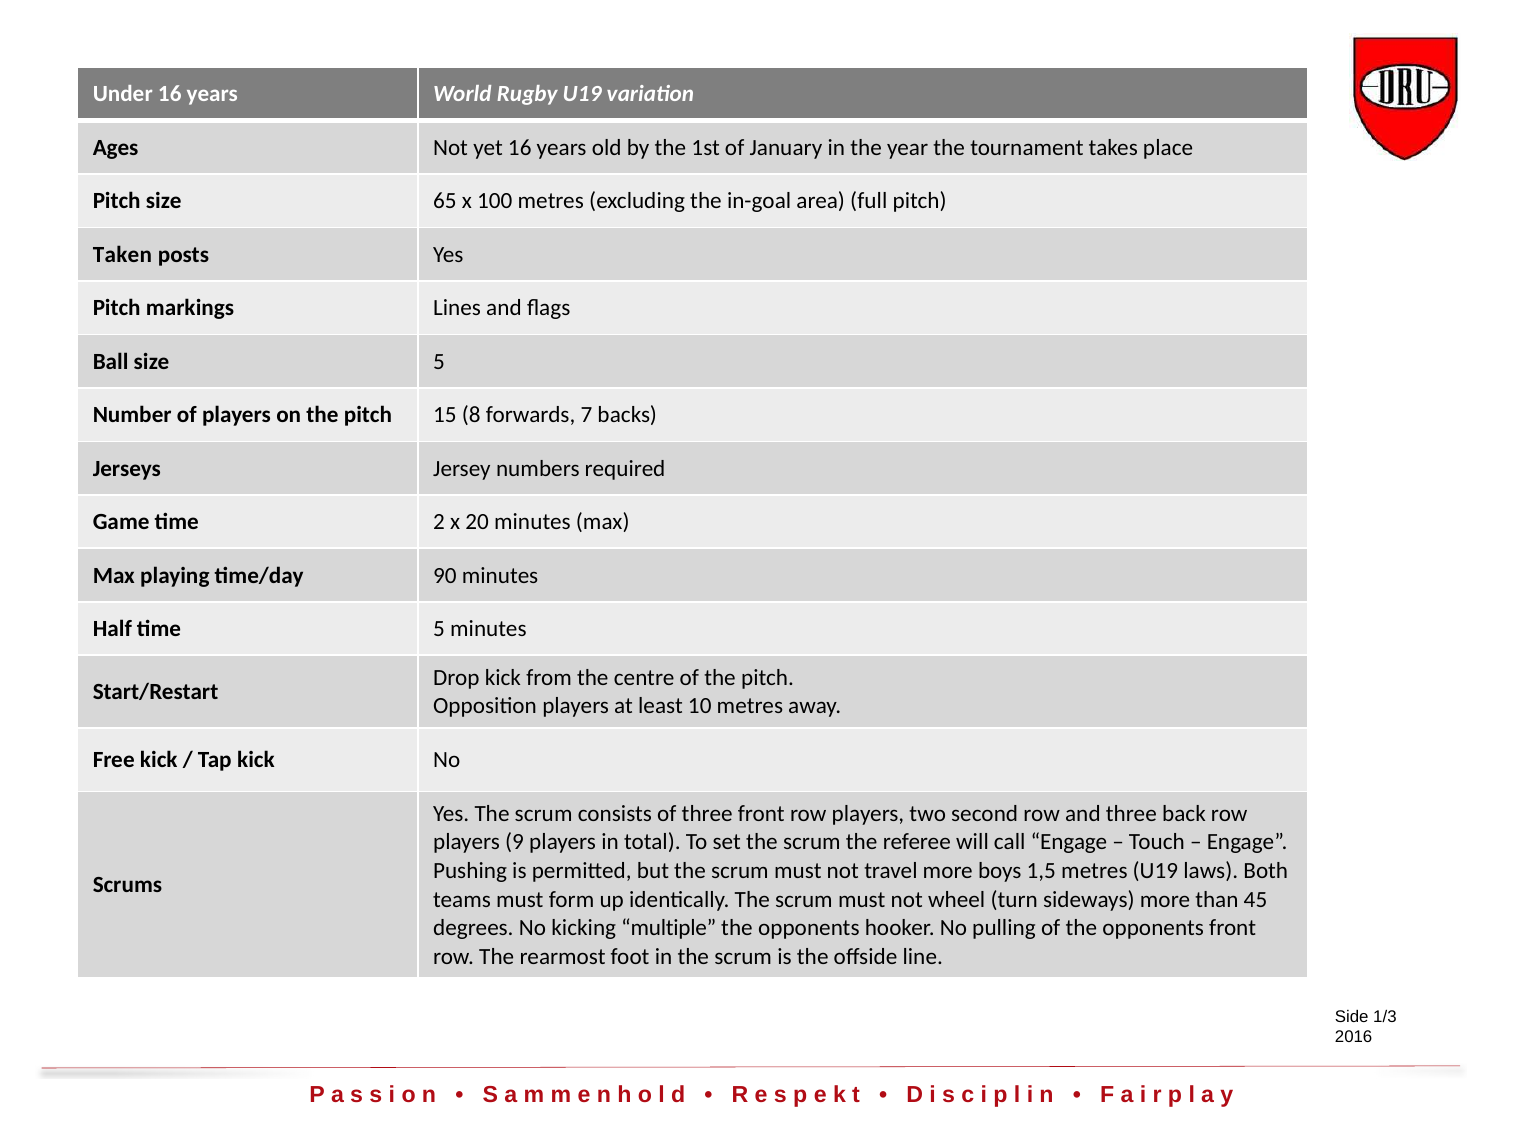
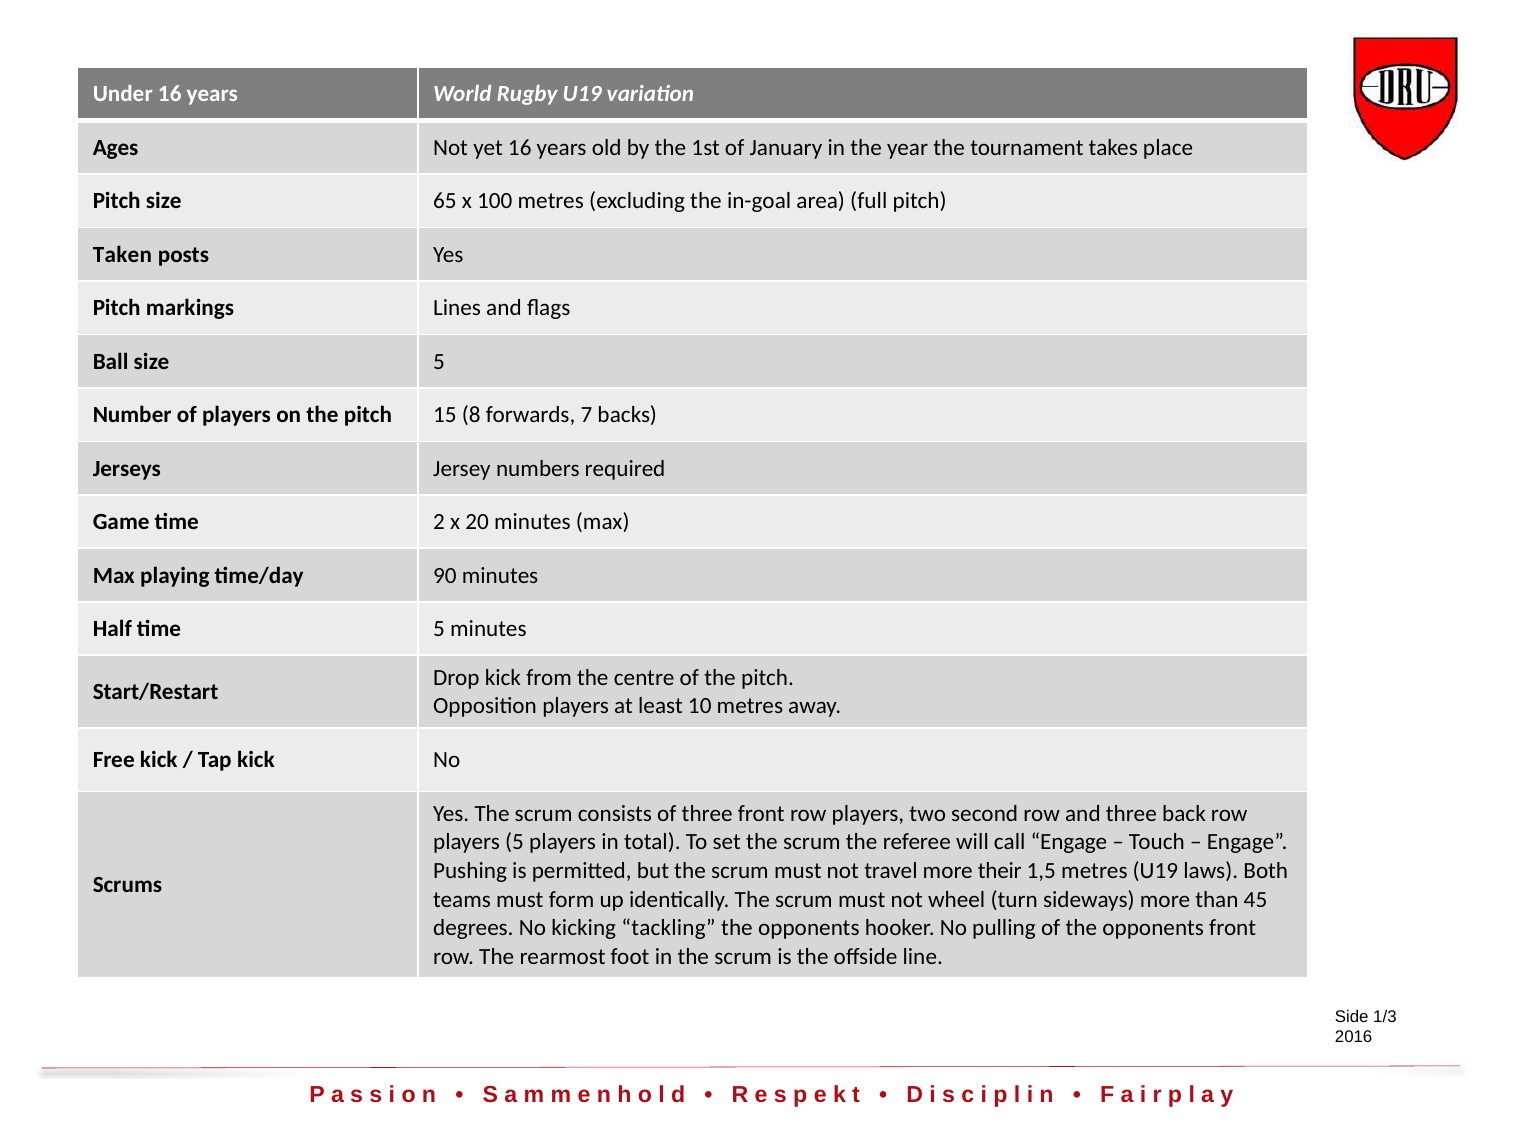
players 9: 9 -> 5
boys: boys -> their
multiple: multiple -> tackling
